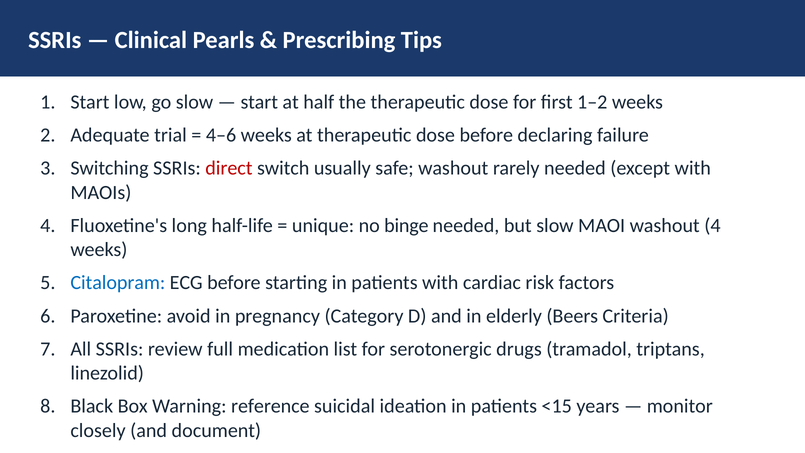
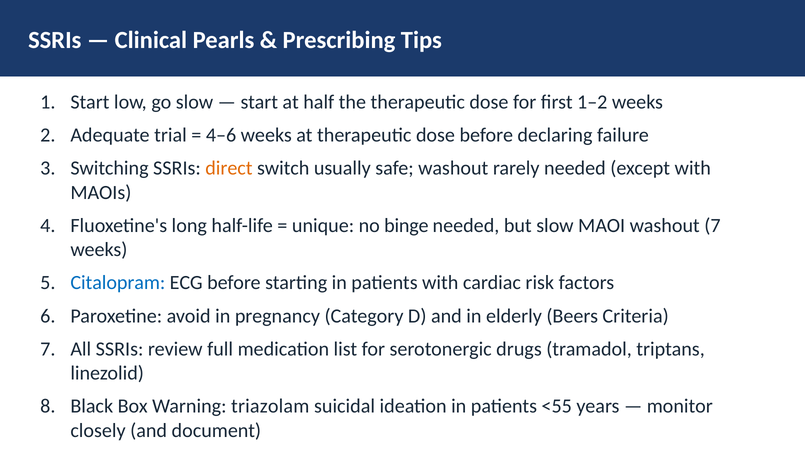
direct colour: red -> orange
washout 4: 4 -> 7
reference: reference -> triazolam
<15: <15 -> <55
